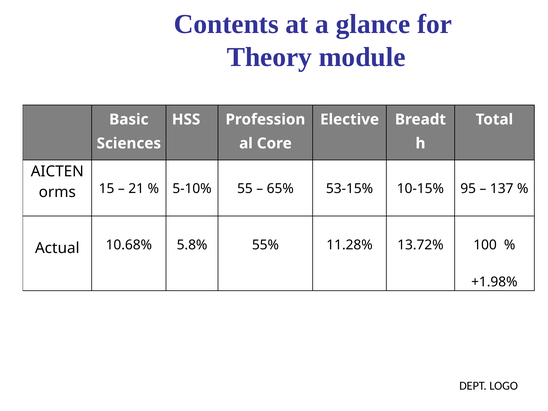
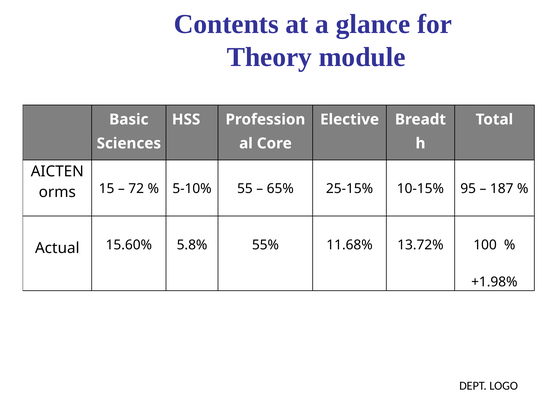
21: 21 -> 72
53-15%: 53-15% -> 25-15%
137: 137 -> 187
10.68%: 10.68% -> 15.60%
11.28%: 11.28% -> 11.68%
